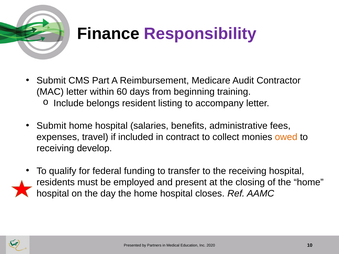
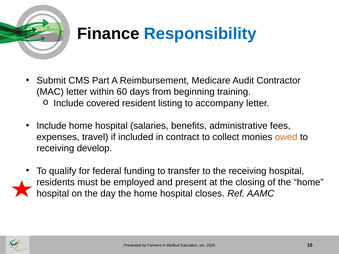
Responsibility colour: purple -> blue
belongs: belongs -> covered
Submit at (51, 126): Submit -> Include
